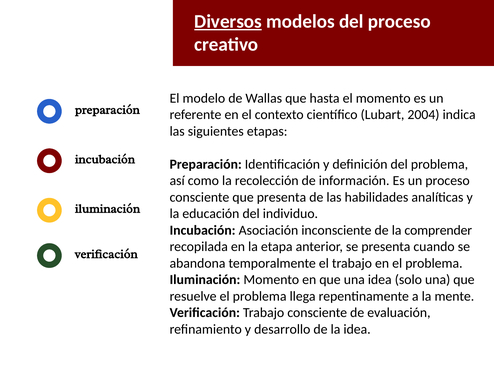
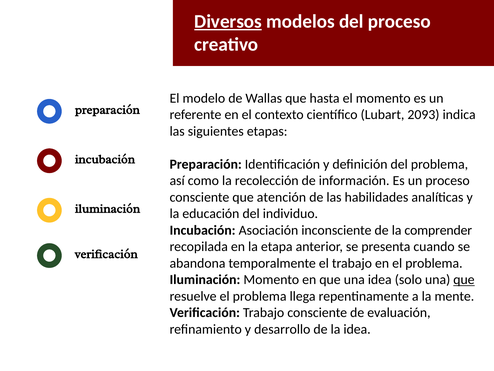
2004: 2004 -> 2093
que presenta: presenta -> atención
que at (464, 279) underline: none -> present
